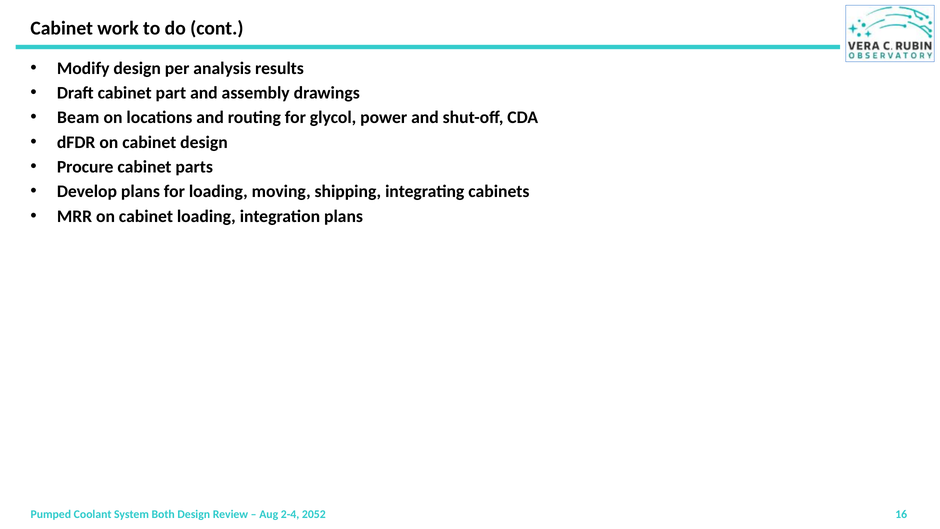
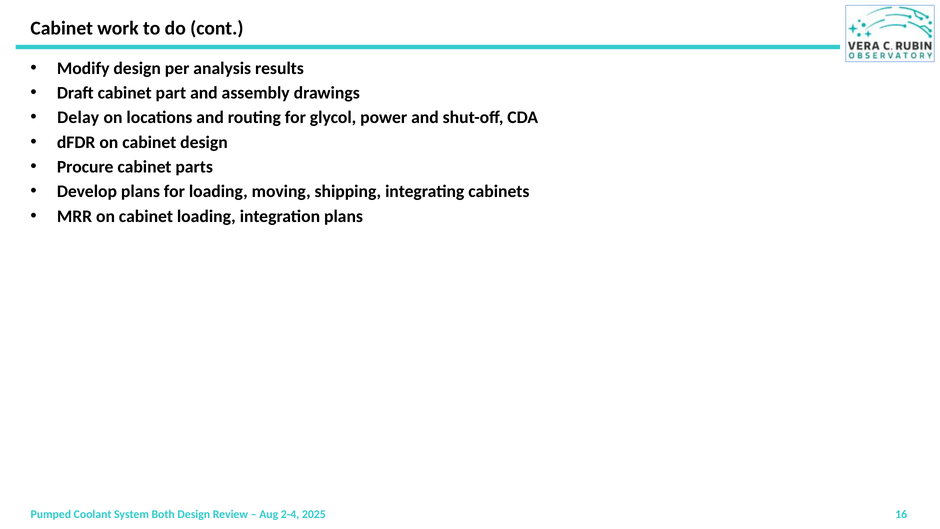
Beam: Beam -> Delay
2052: 2052 -> 2025
